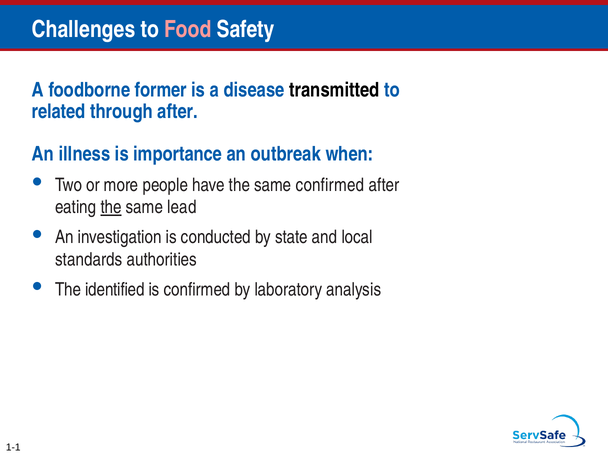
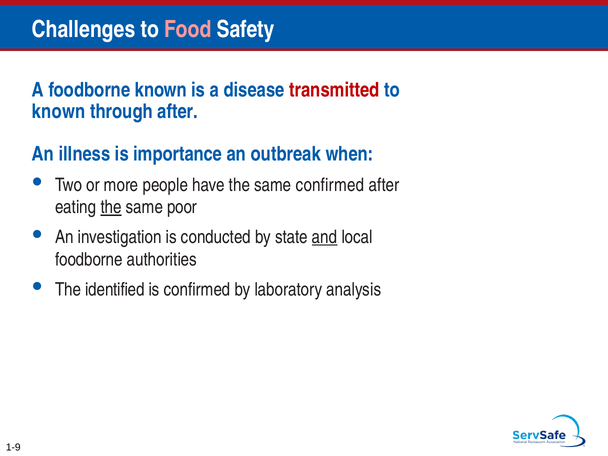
foodborne former: former -> known
transmitted colour: black -> red
related at (59, 112): related -> known
lead: lead -> poor
and underline: none -> present
standards at (89, 259): standards -> foodborne
1-1: 1-1 -> 1-9
